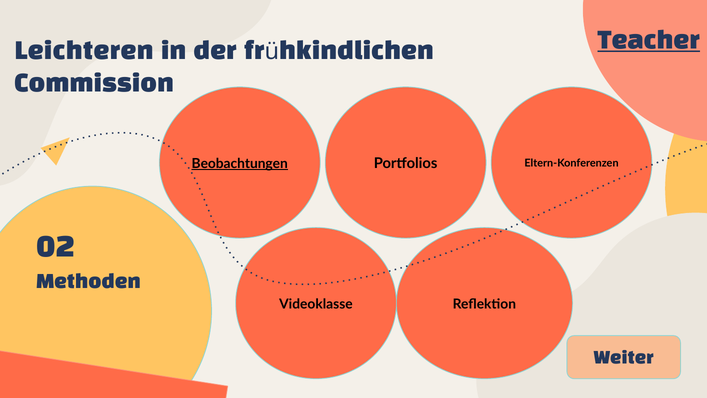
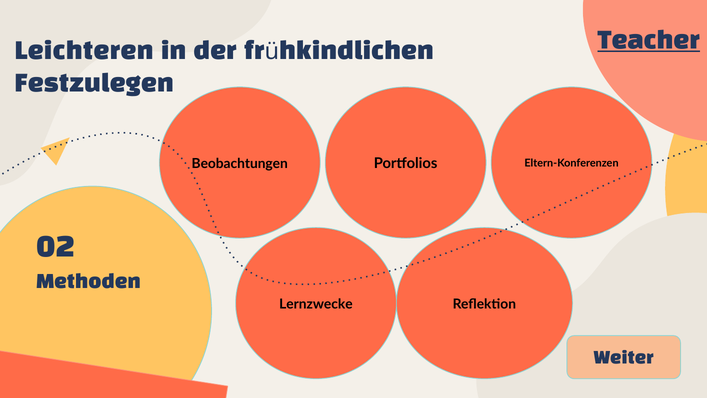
Commission: Commission -> Festzulegen
Beobachtungen underline: present -> none
Videoklasse: Videoklasse -> Lernzwecke
